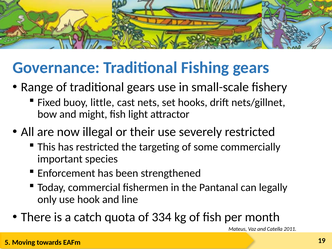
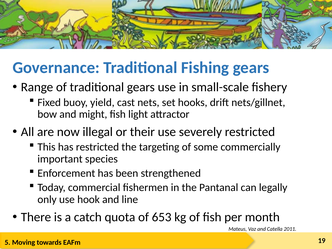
little: little -> yield
334: 334 -> 653
